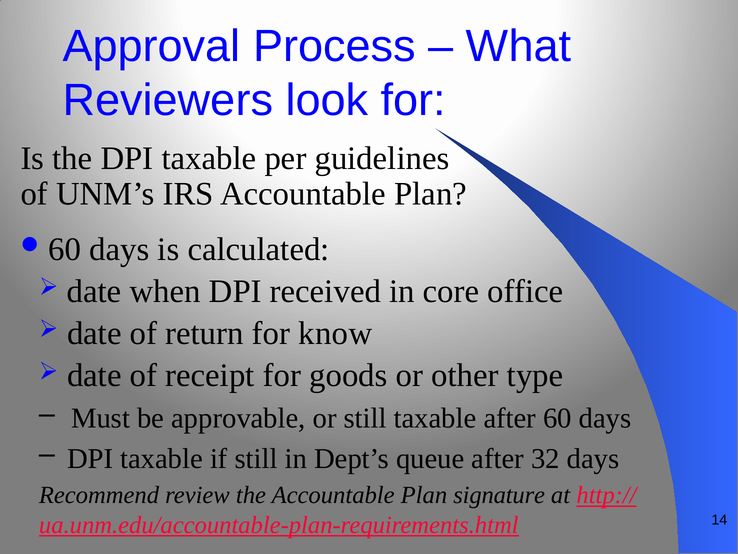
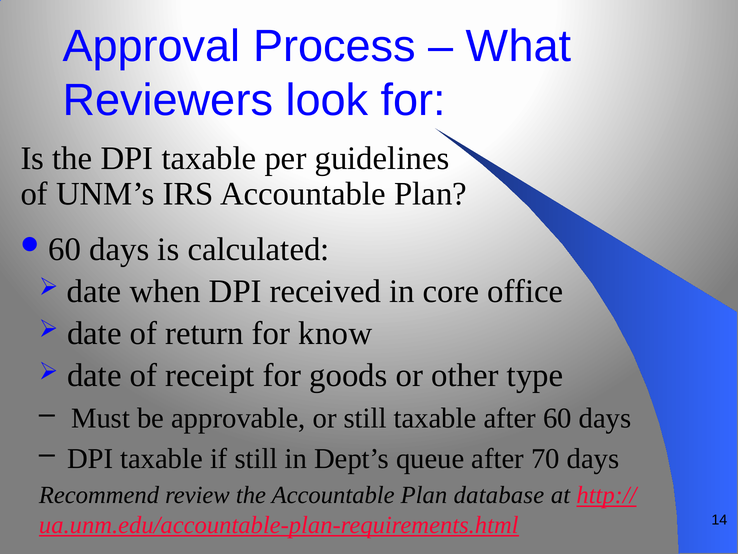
32: 32 -> 70
signature: signature -> database
